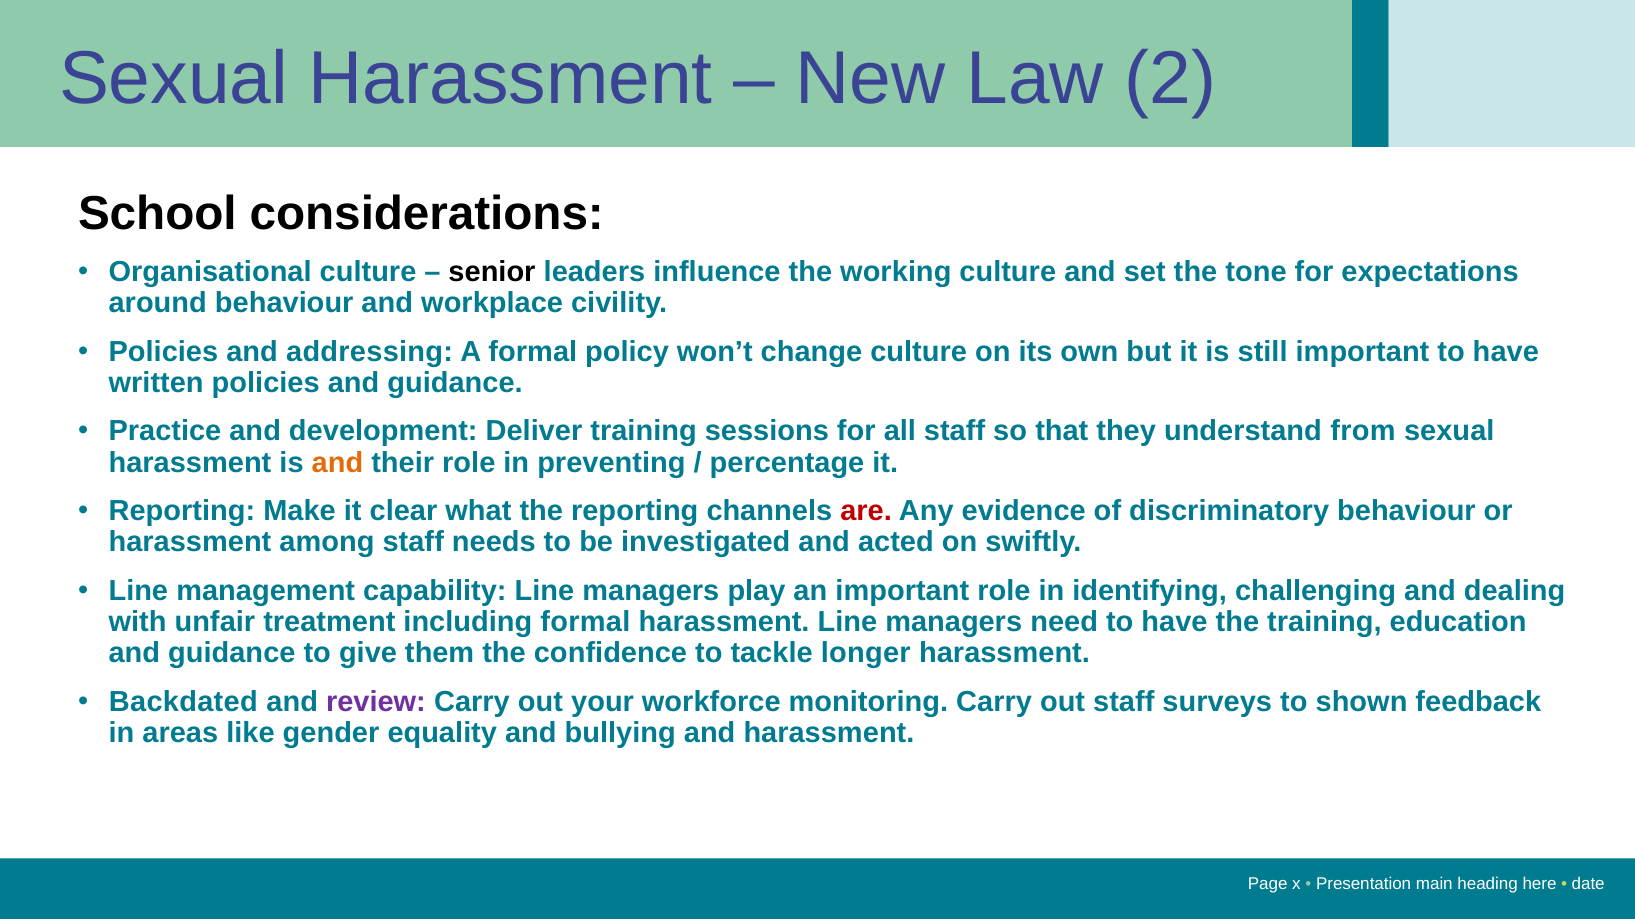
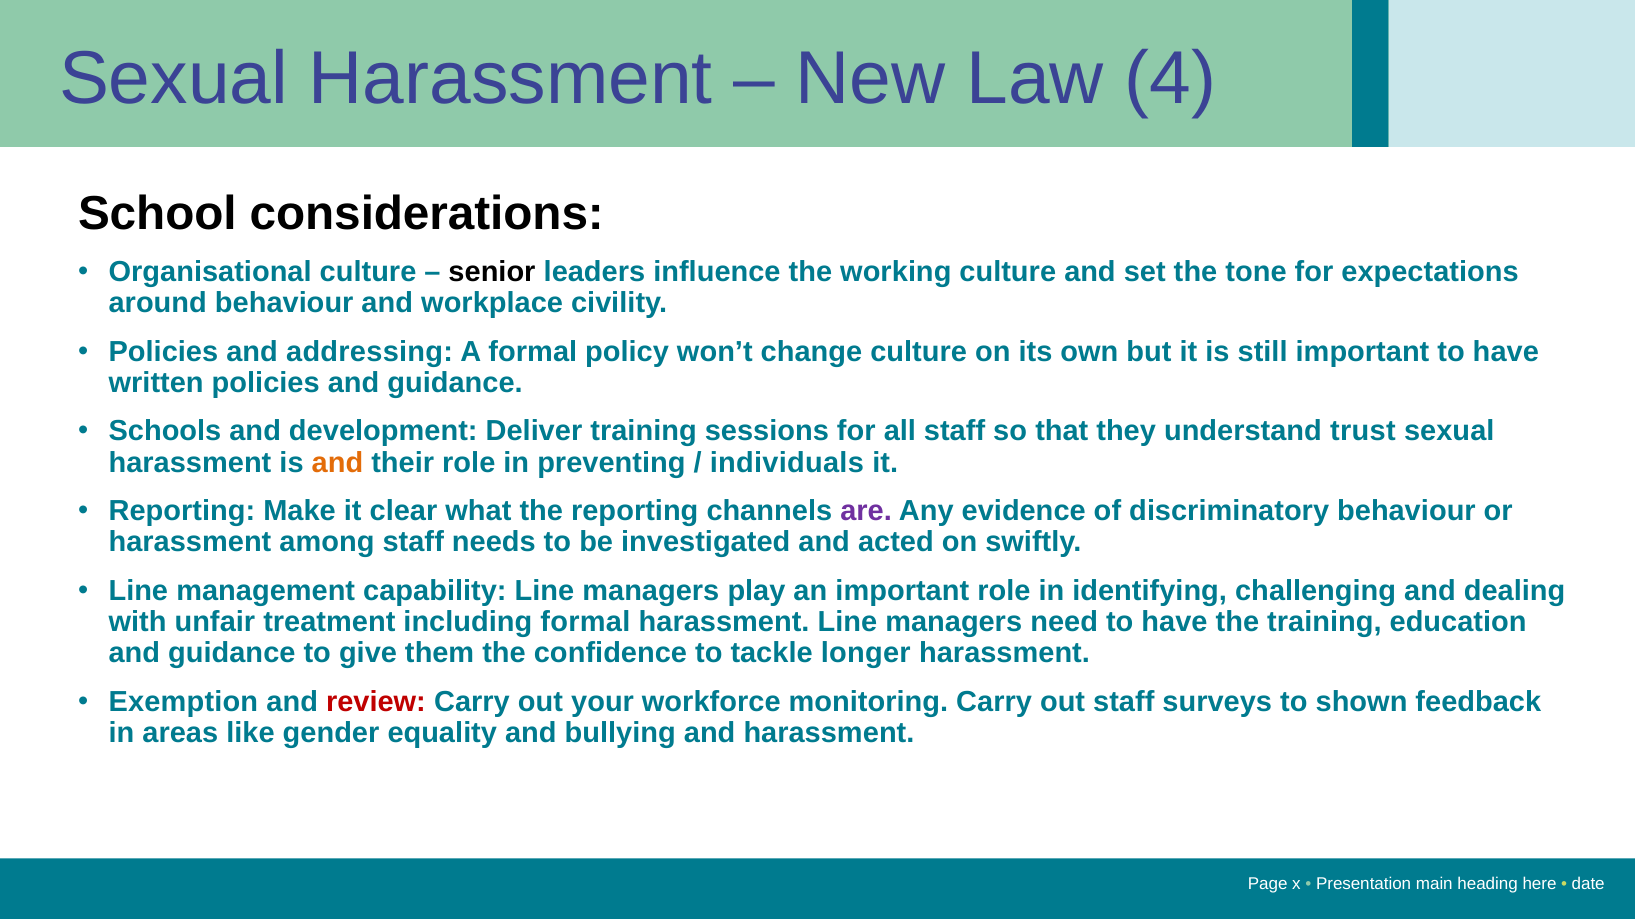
2: 2 -> 4
Practice: Practice -> Schools
from: from -> trust
percentage: percentage -> individuals
are colour: red -> purple
Backdated: Backdated -> Exemption
review colour: purple -> red
